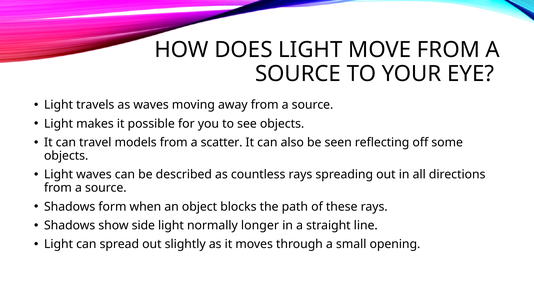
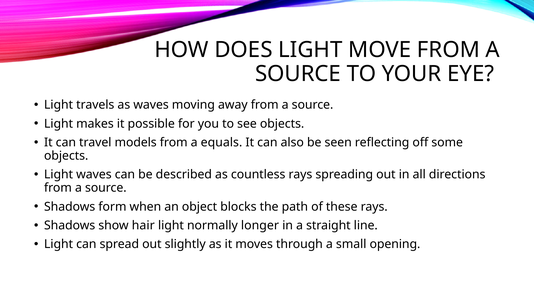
scatter: scatter -> equals
side: side -> hair
